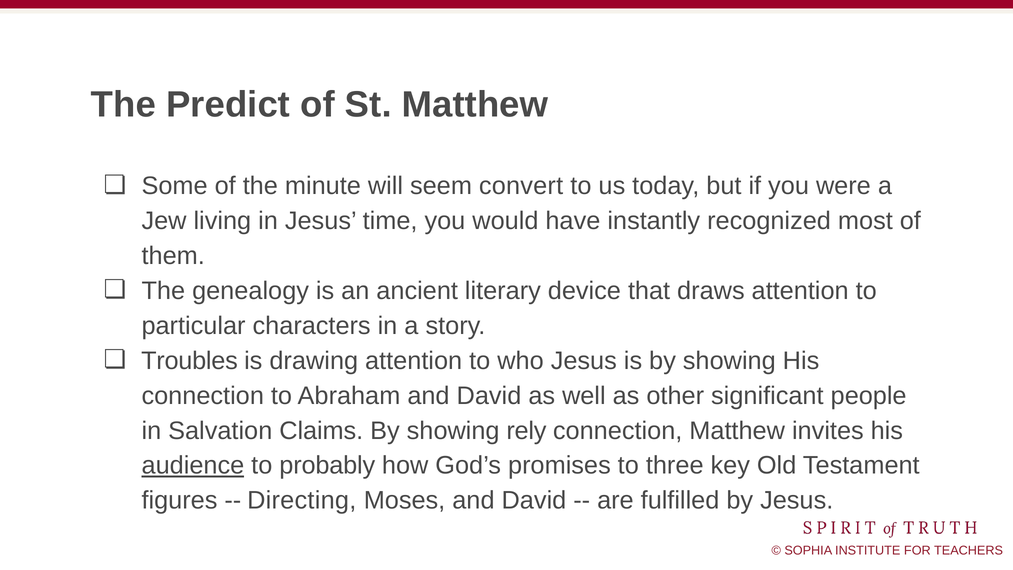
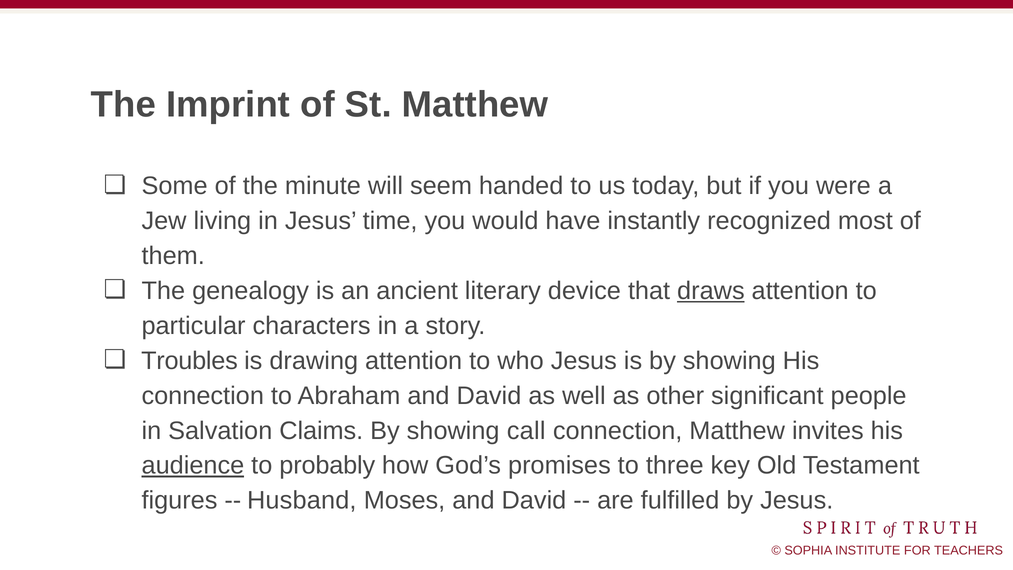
Predict: Predict -> Imprint
convert: convert -> handed
draws underline: none -> present
rely: rely -> call
Directing: Directing -> Husband
